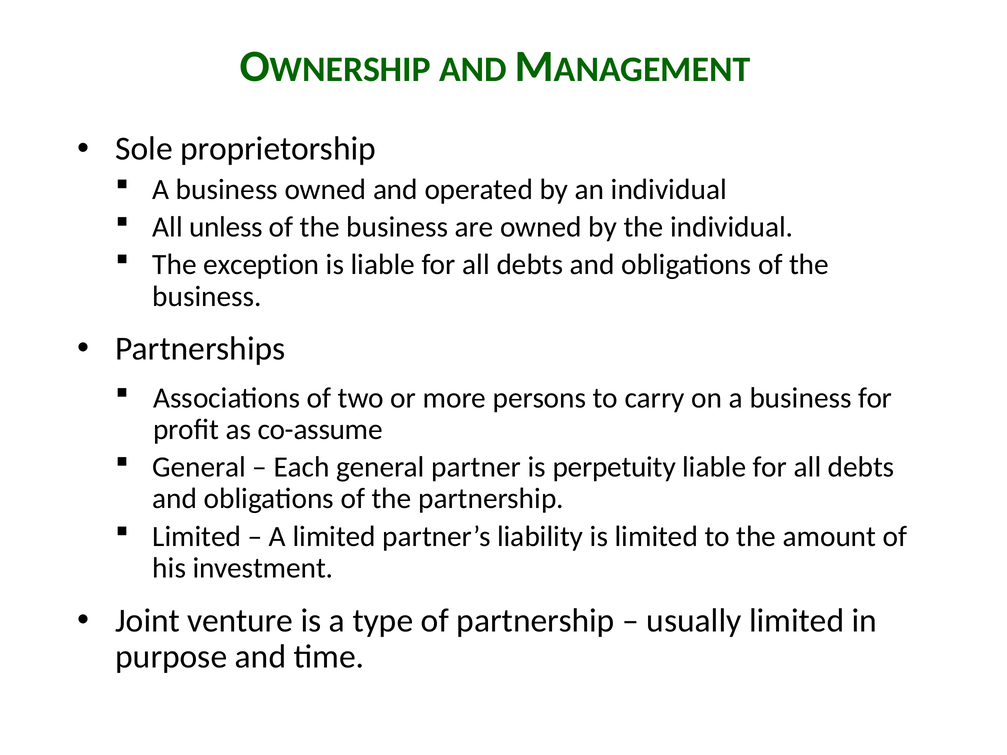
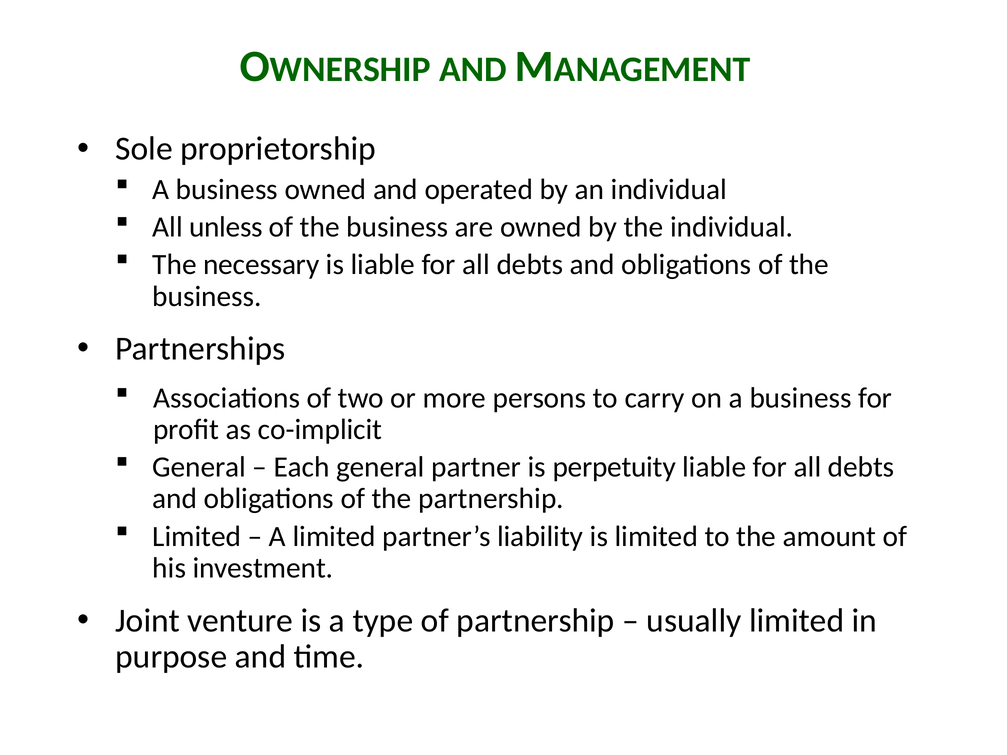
exception: exception -> necessary
co-assume: co-assume -> co-implicit
